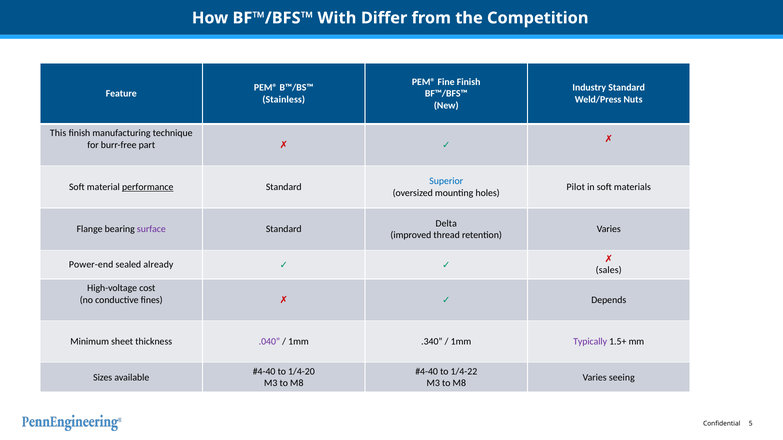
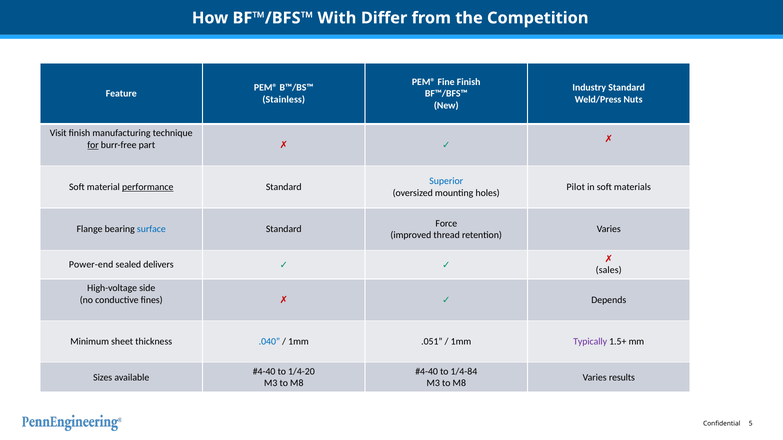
This: This -> Visit
for underline: none -> present
Delta: Delta -> Force
surface colour: purple -> blue
already: already -> delivers
cost: cost -> side
.040 colour: purple -> blue
.340: .340 -> .051
1/4-22: 1/4-22 -> 1/4-84
seeing: seeing -> results
